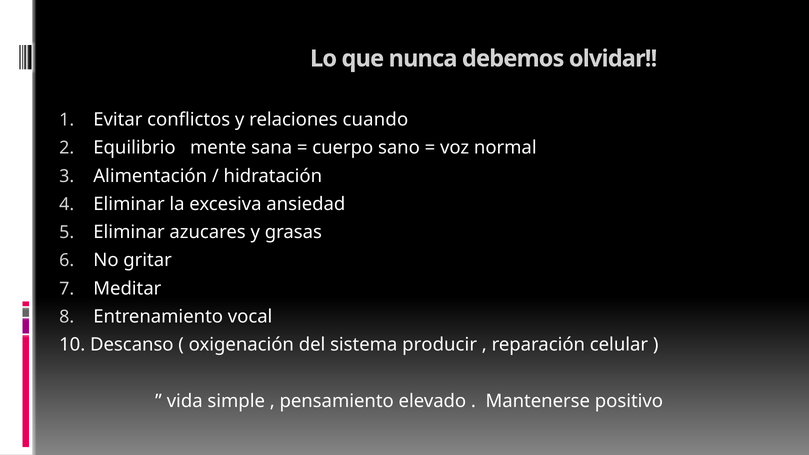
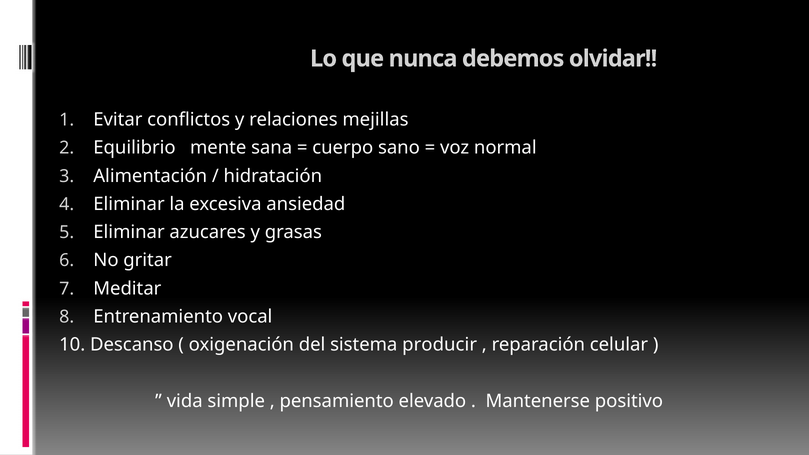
cuando: cuando -> mejillas
